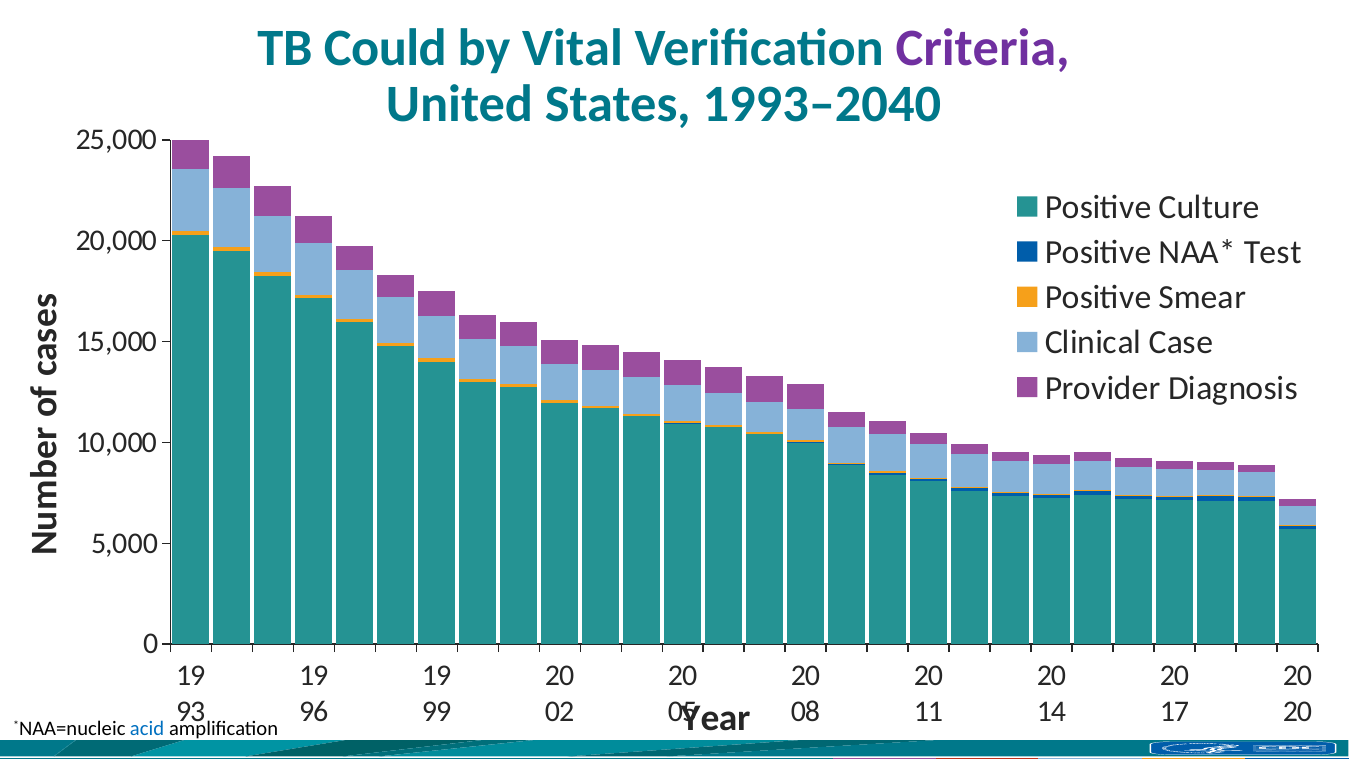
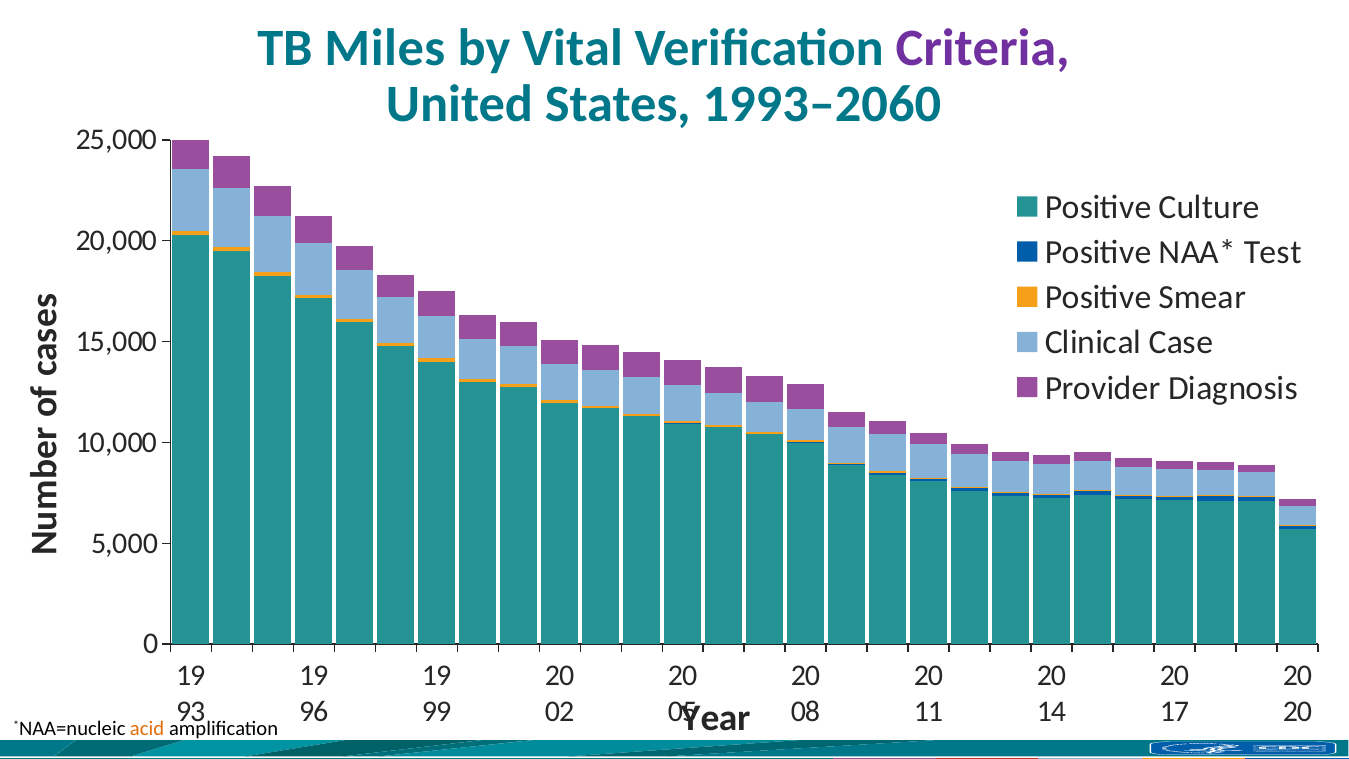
Could: Could -> Miles
1993–2040: 1993–2040 -> 1993–2060
acid colour: blue -> orange
